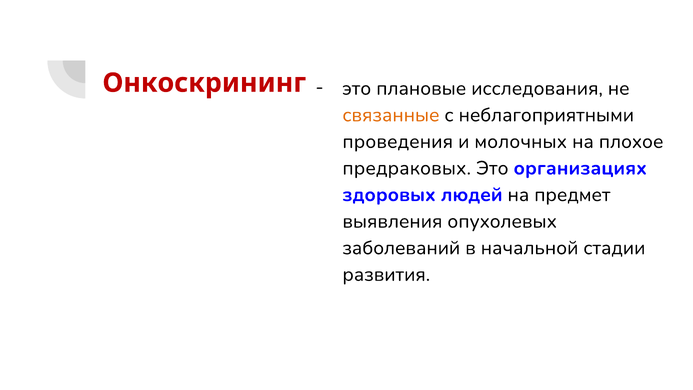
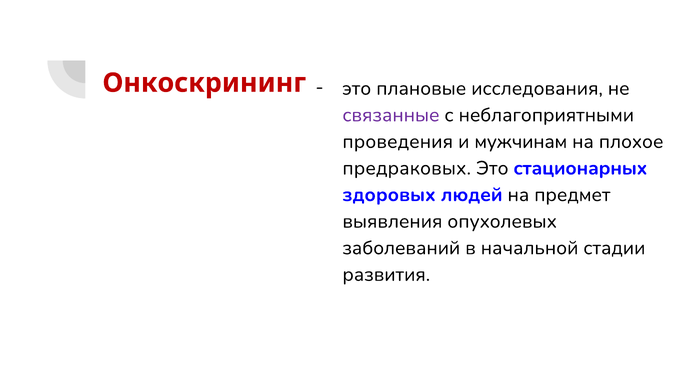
связанные colour: orange -> purple
молочных: молочных -> мужчинам
организациях: организациях -> стационарных
